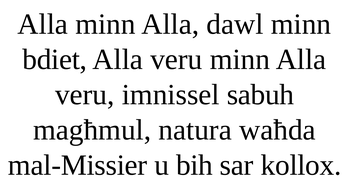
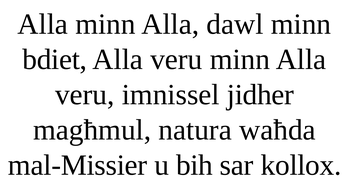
sabuh: sabuh -> jidher
